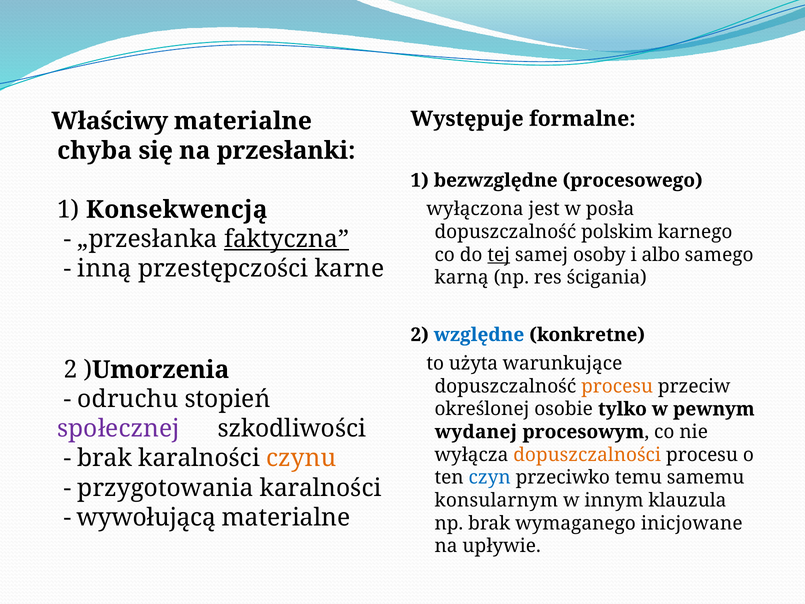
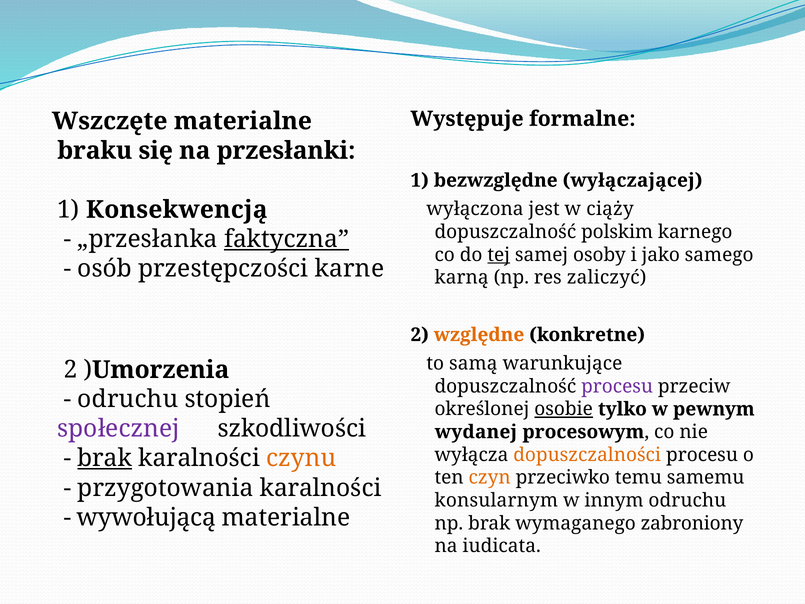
Właściwy: Właściwy -> Wszczęte
chyba: chyba -> braku
procesowego: procesowego -> wyłączającej
posła: posła -> ciąży
albo: albo -> jako
inną: inną -> osób
ścigania: ścigania -> zaliczyć
względne colour: blue -> orange
użyta: użyta -> samą
procesu at (617, 386) colour: orange -> purple
osobie underline: none -> present
brak at (105, 458) underline: none -> present
czyn colour: blue -> orange
innym klauzula: klauzula -> odruchu
inicjowane: inicjowane -> zabroniony
upływie: upływie -> iudicata
